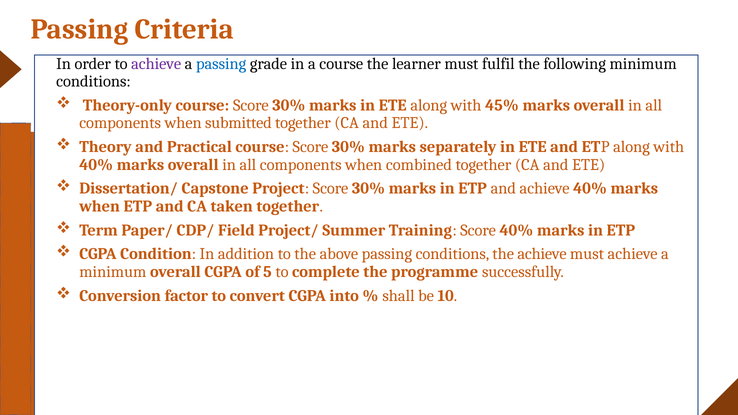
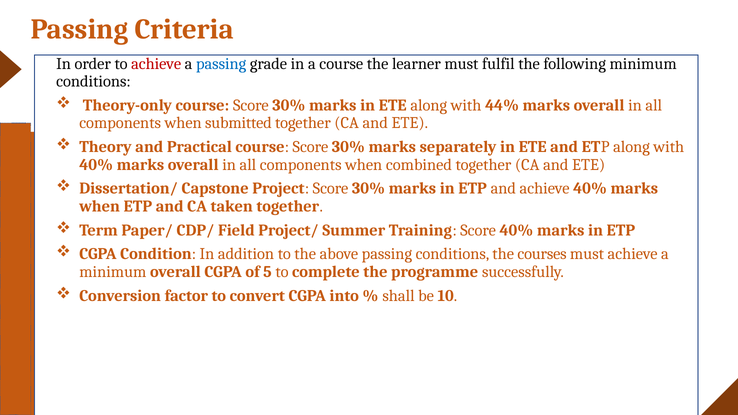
achieve at (156, 64) colour: purple -> red
45%: 45% -> 44%
the achieve: achieve -> courses
